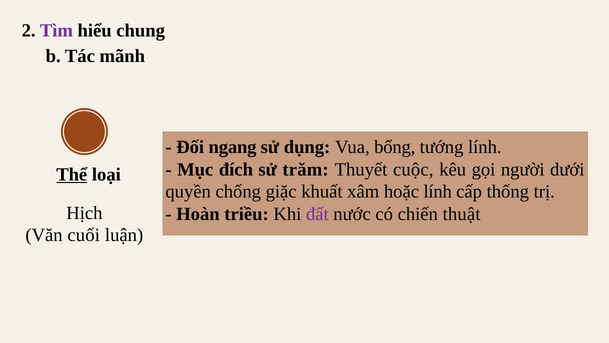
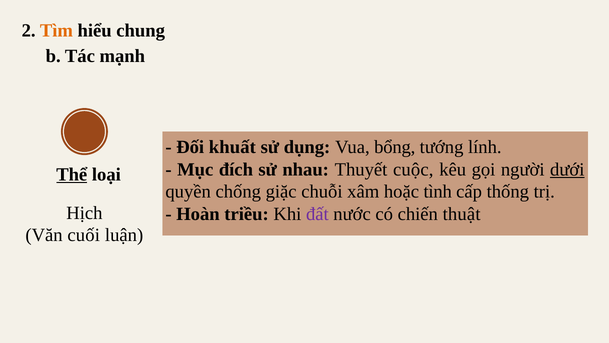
Tìm colour: purple -> orange
mãnh: mãnh -> mạnh
ngang: ngang -> khuất
trăm: trăm -> nhau
dưới underline: none -> present
khuất: khuất -> chuỗi
hoặc lính: lính -> tình
